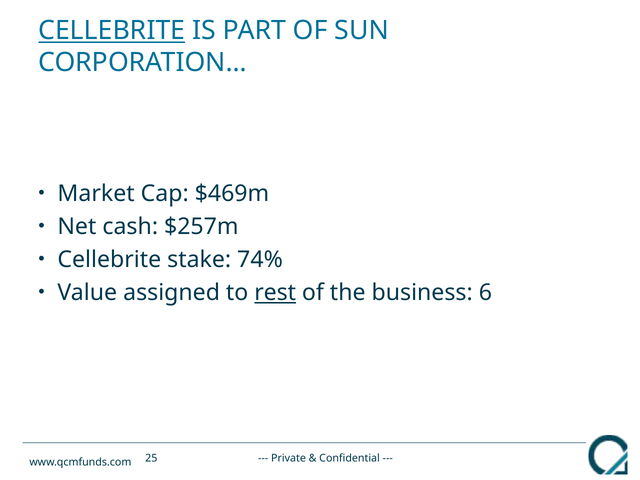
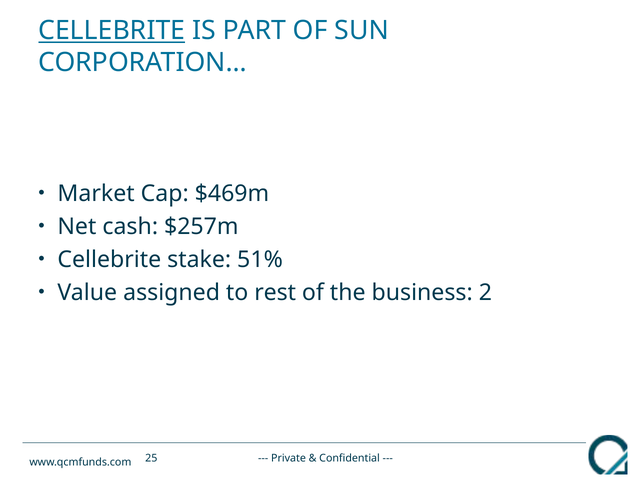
74%: 74% -> 51%
rest underline: present -> none
6: 6 -> 2
